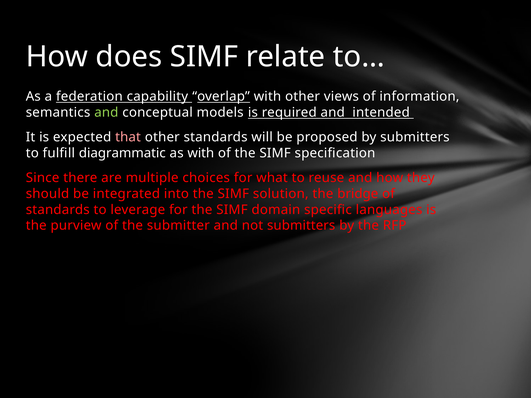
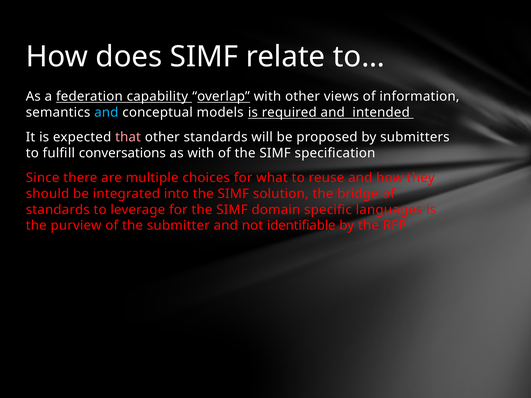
and at (106, 112) colour: light green -> light blue
diagrammatic: diagrammatic -> conversations
not submitters: submitters -> identifiable
